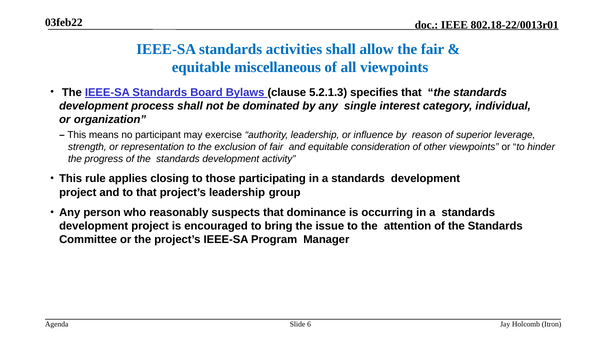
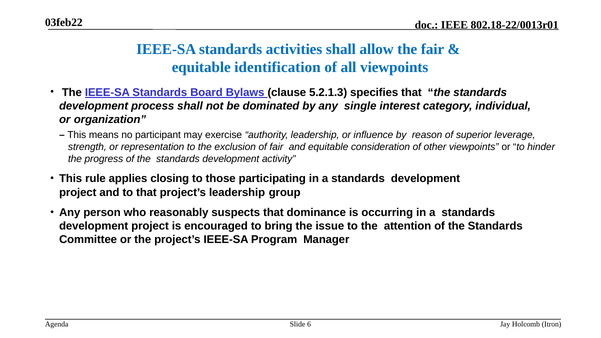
miscellaneous: miscellaneous -> identification
